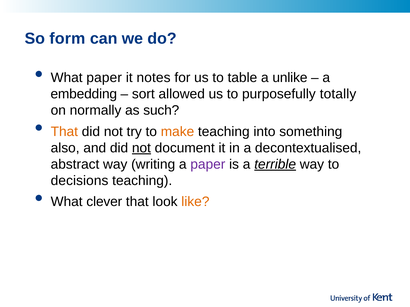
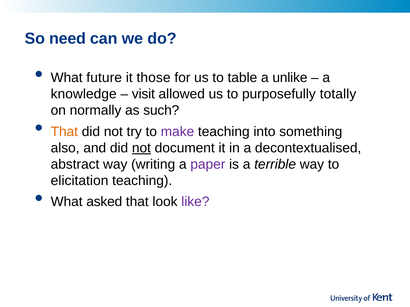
form: form -> need
What paper: paper -> future
notes: notes -> those
embedding: embedding -> knowledge
sort: sort -> visit
make colour: orange -> purple
terrible underline: present -> none
decisions: decisions -> elicitation
clever: clever -> asked
like colour: orange -> purple
